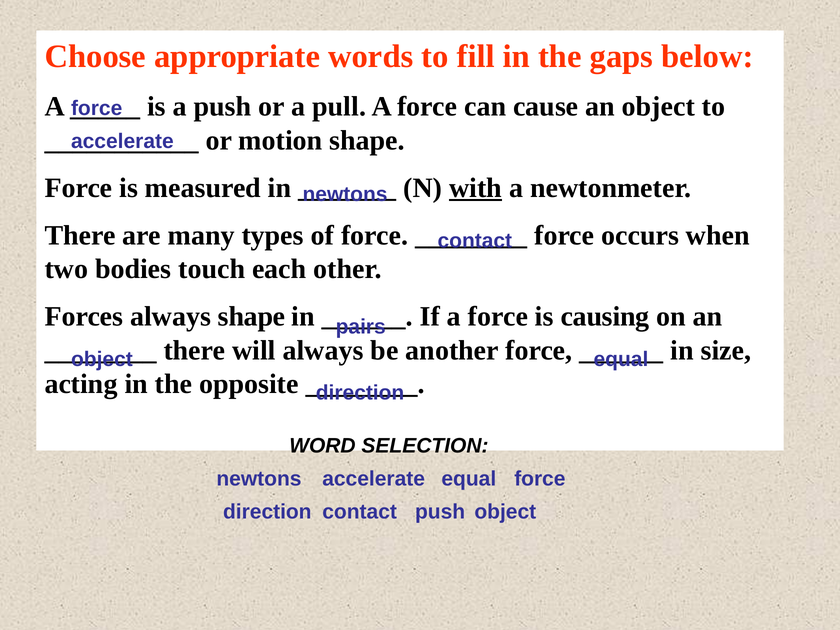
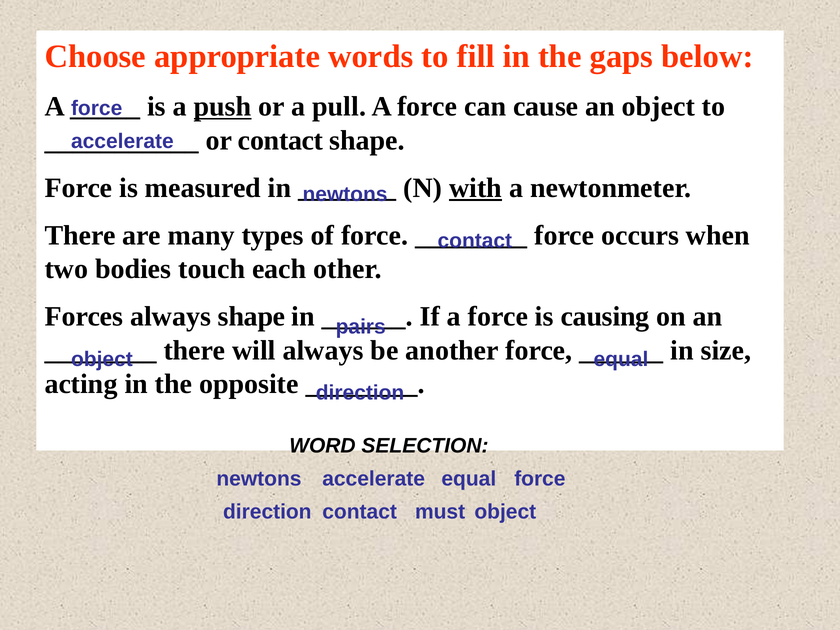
push at (223, 107) underline: none -> present
or motion: motion -> contact
push at (440, 512): push -> must
